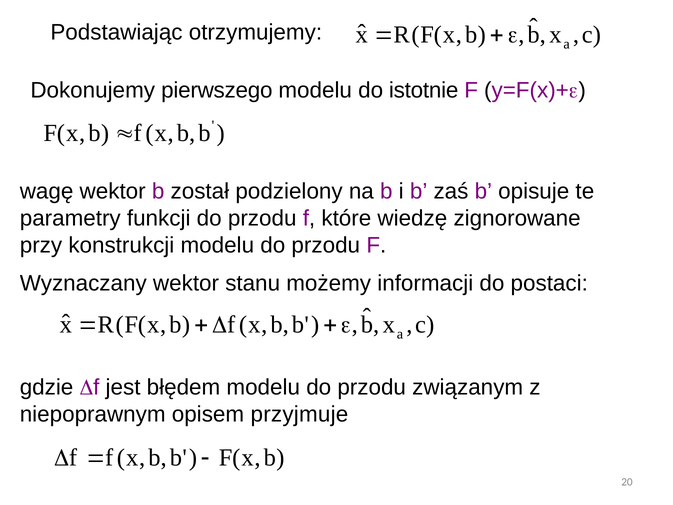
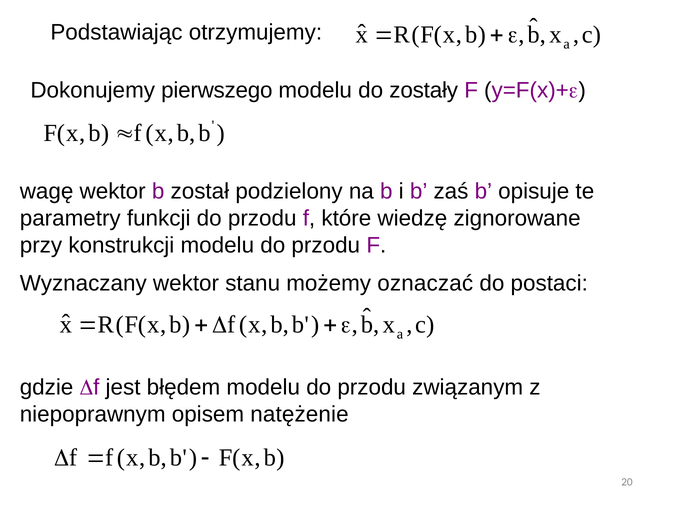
istotnie: istotnie -> zostały
informacji: informacji -> oznaczać
przyjmuje: przyjmuje -> natężenie
